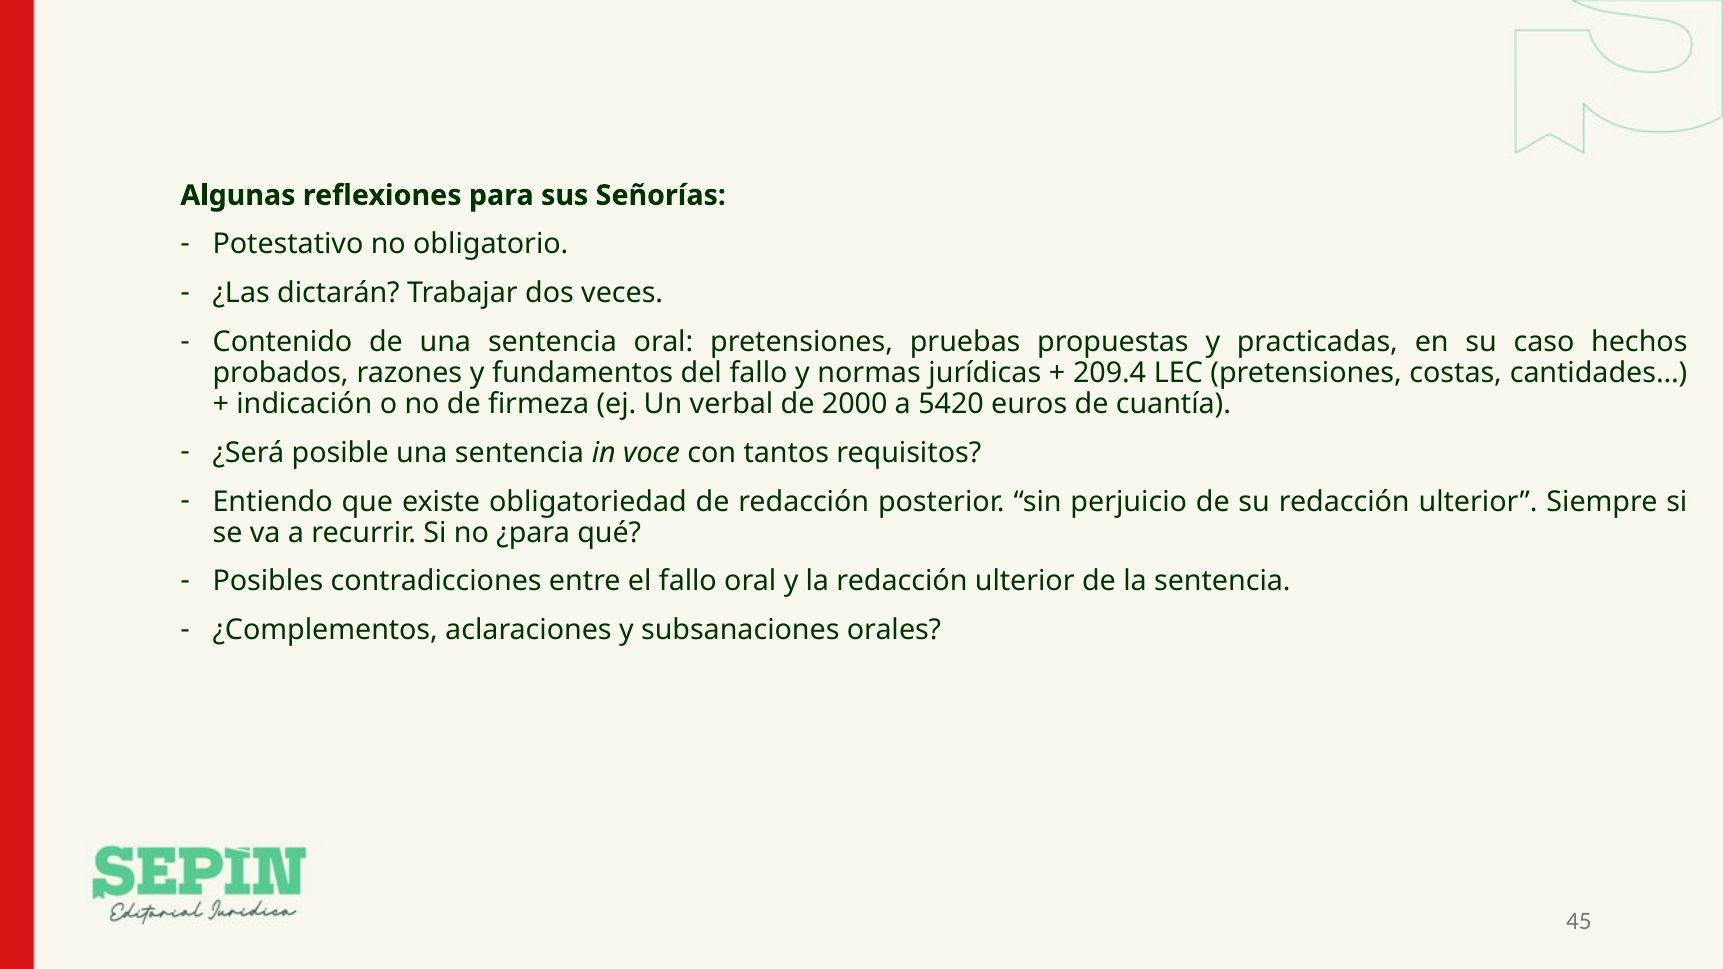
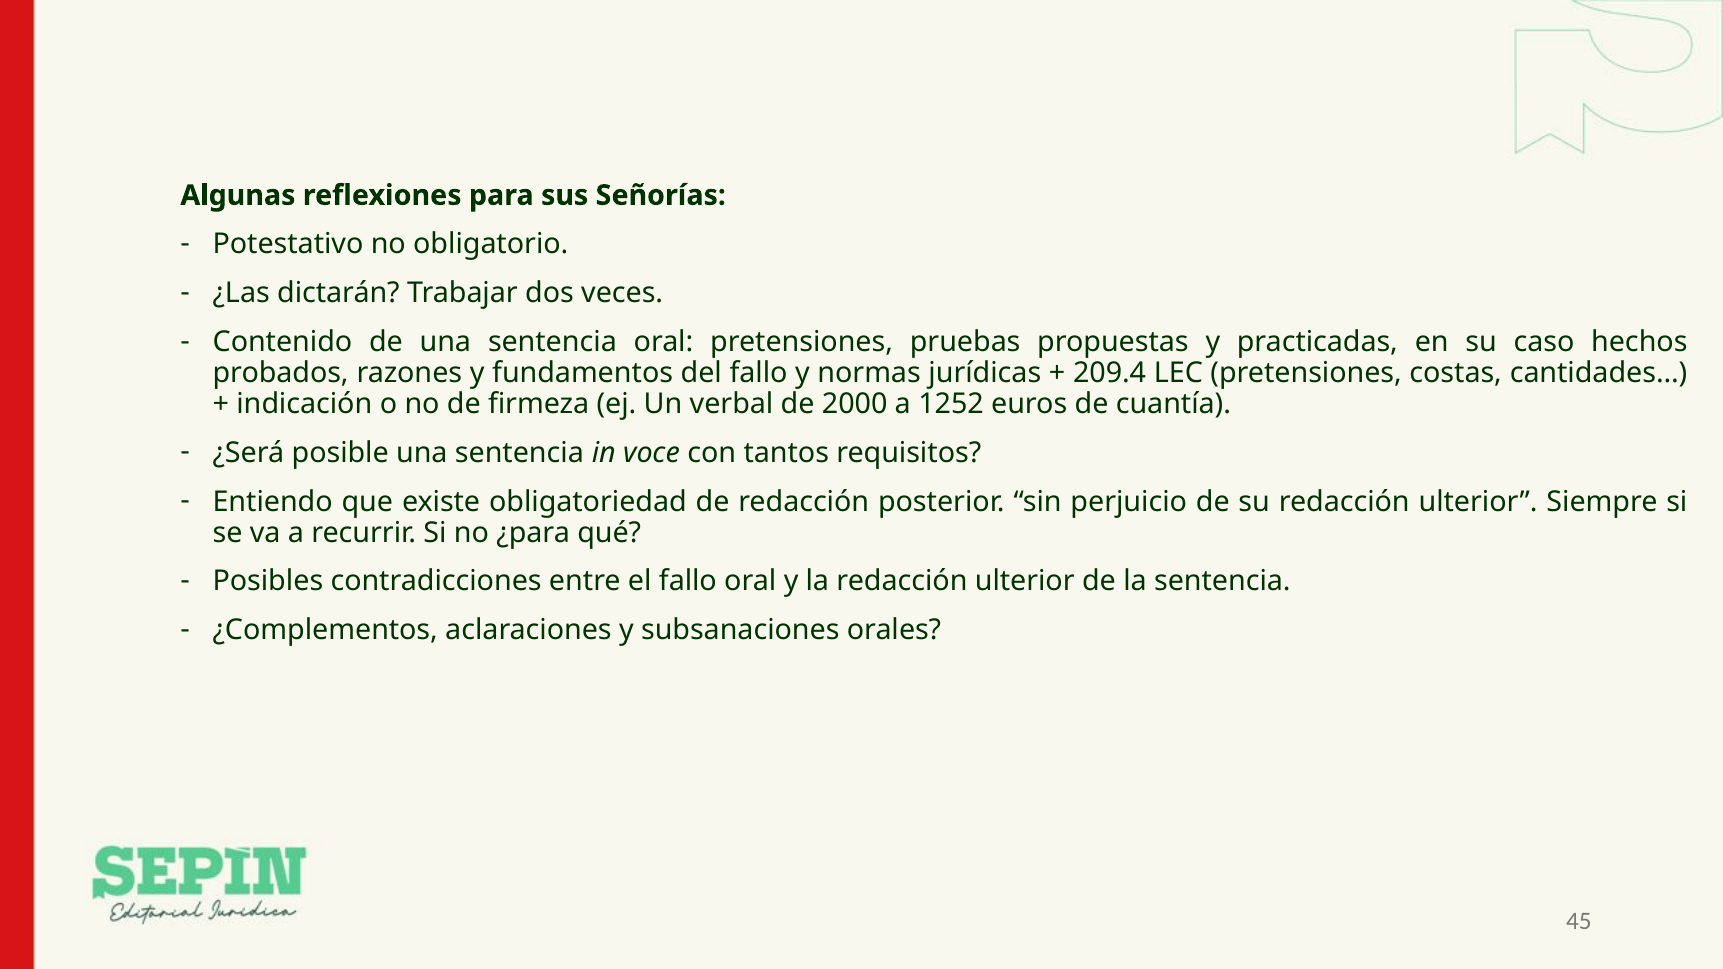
5420: 5420 -> 1252
